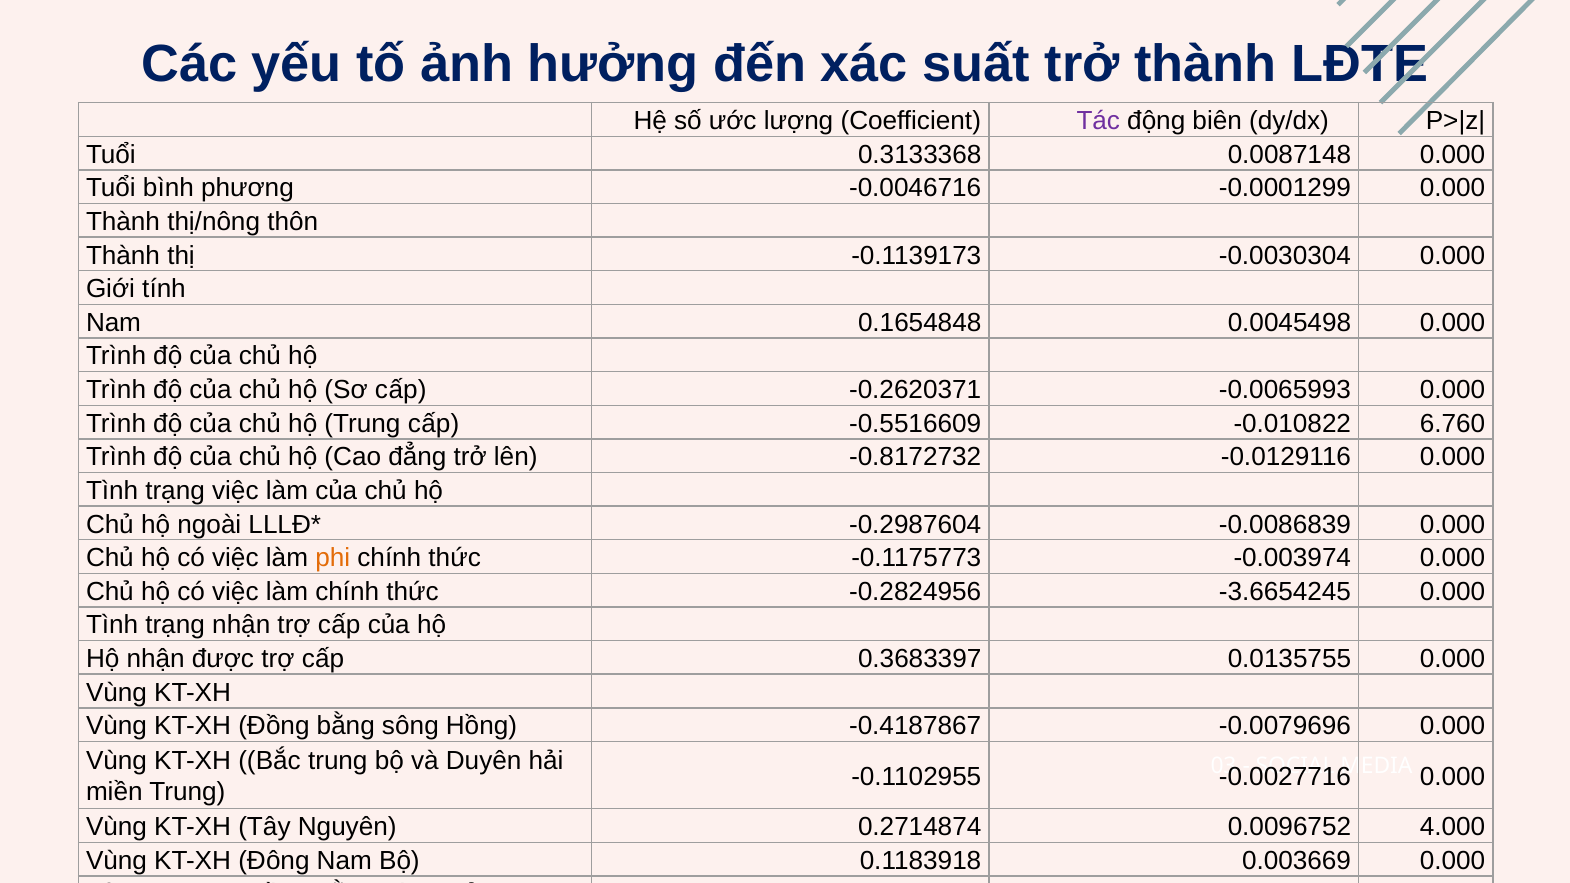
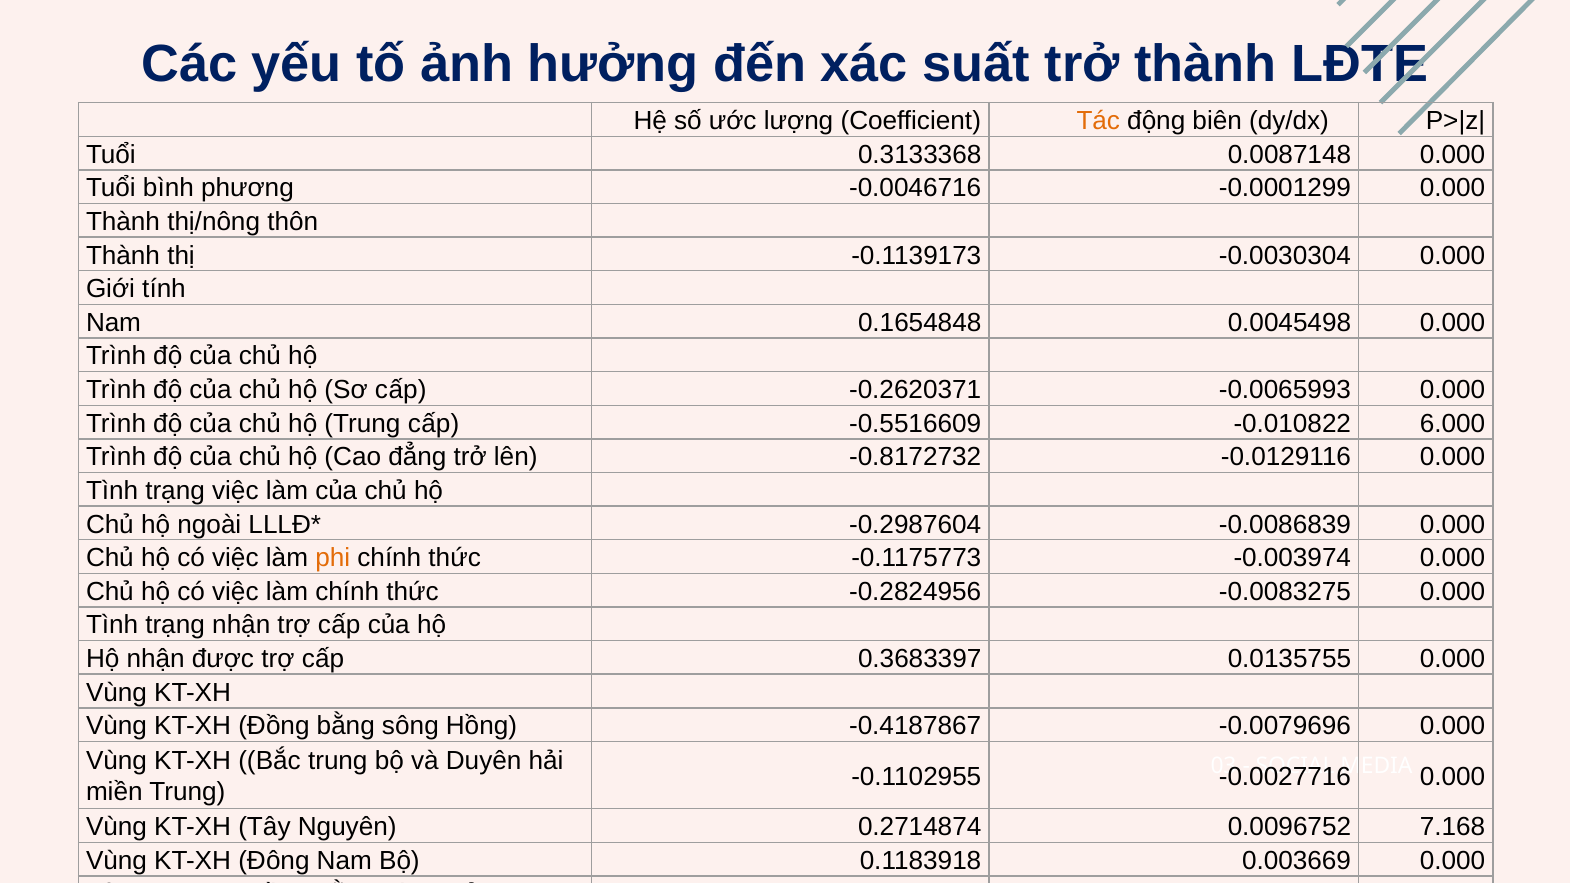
Tác colour: purple -> orange
6.760: 6.760 -> 6.000
-3.6654245: -3.6654245 -> -0.0083275
4.000: 4.000 -> 7.168
